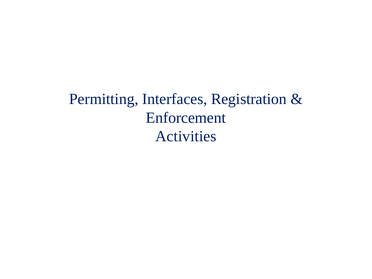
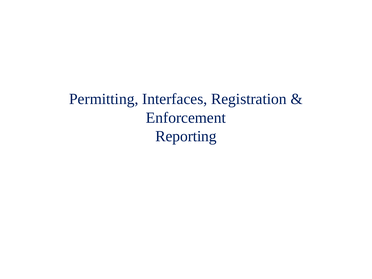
Activities: Activities -> Reporting
